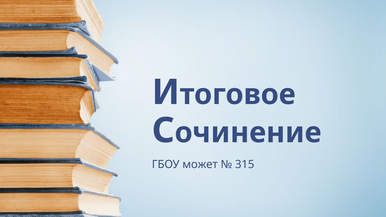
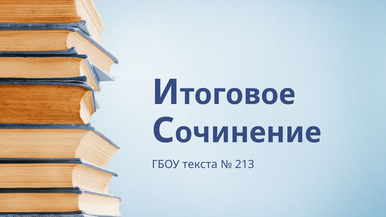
может: может -> текста
315: 315 -> 213
